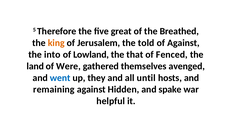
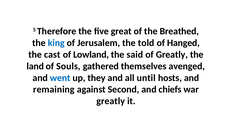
king colour: orange -> blue
of Against: Against -> Hanged
into: into -> cast
that: that -> said
of Fenced: Fenced -> Greatly
Were: Were -> Souls
Hidden: Hidden -> Second
spake: spake -> chiefs
helpful at (111, 101): helpful -> greatly
